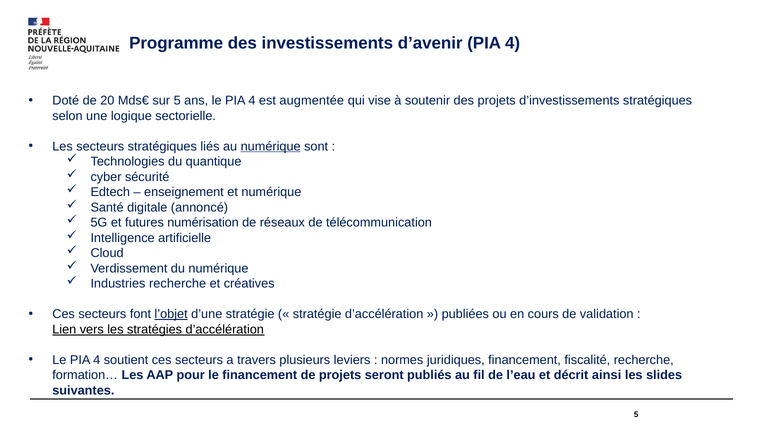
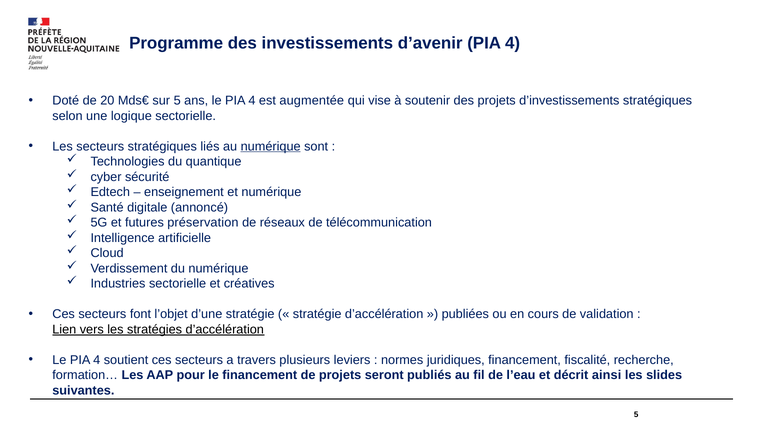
numérisation: numérisation -> préservation
Industries recherche: recherche -> sectorielle
l’objet underline: present -> none
